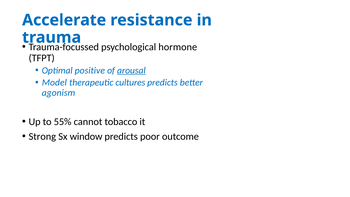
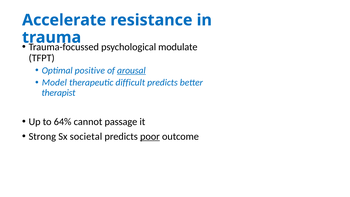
hormone: hormone -> modulate
cultures: cultures -> difficult
agonism: agonism -> therapist
55%: 55% -> 64%
tobacco: tobacco -> passage
window: window -> societal
poor underline: none -> present
